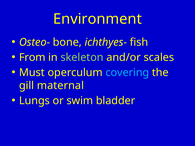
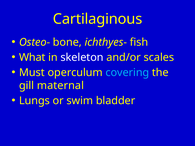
Environment: Environment -> Cartilaginous
From: From -> What
skeleton colour: light green -> white
